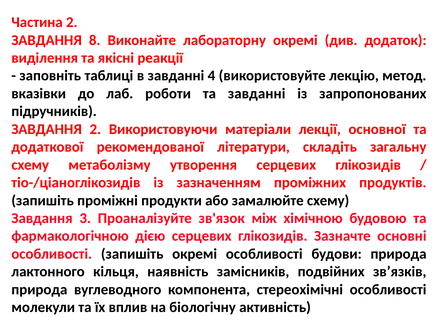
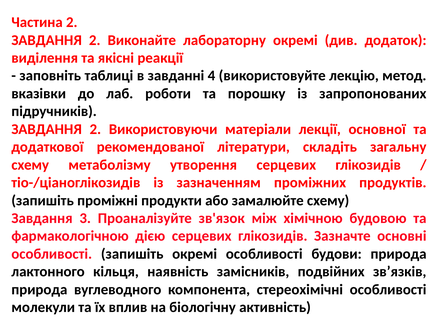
8 at (95, 40): 8 -> 2
та завданні: завданні -> порошку
